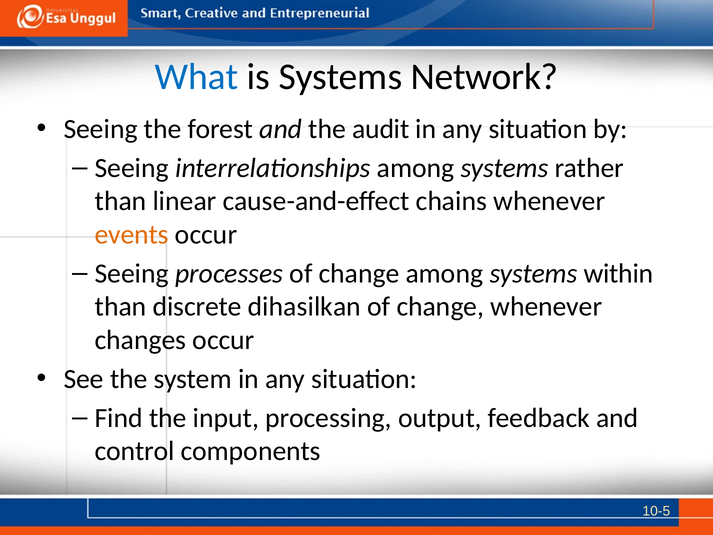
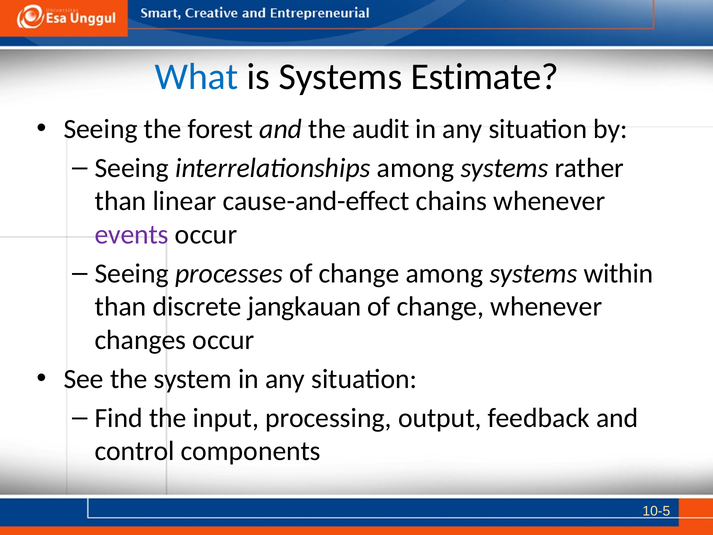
Network: Network -> Estimate
events colour: orange -> purple
dihasilkan: dihasilkan -> jangkauan
